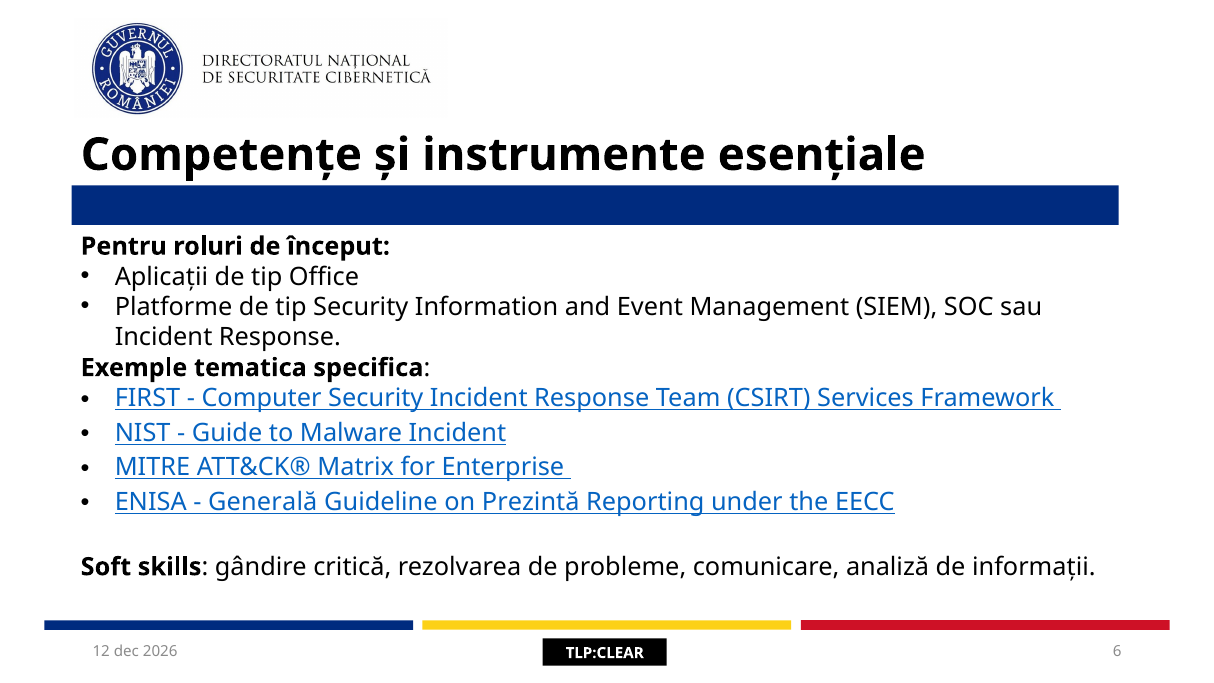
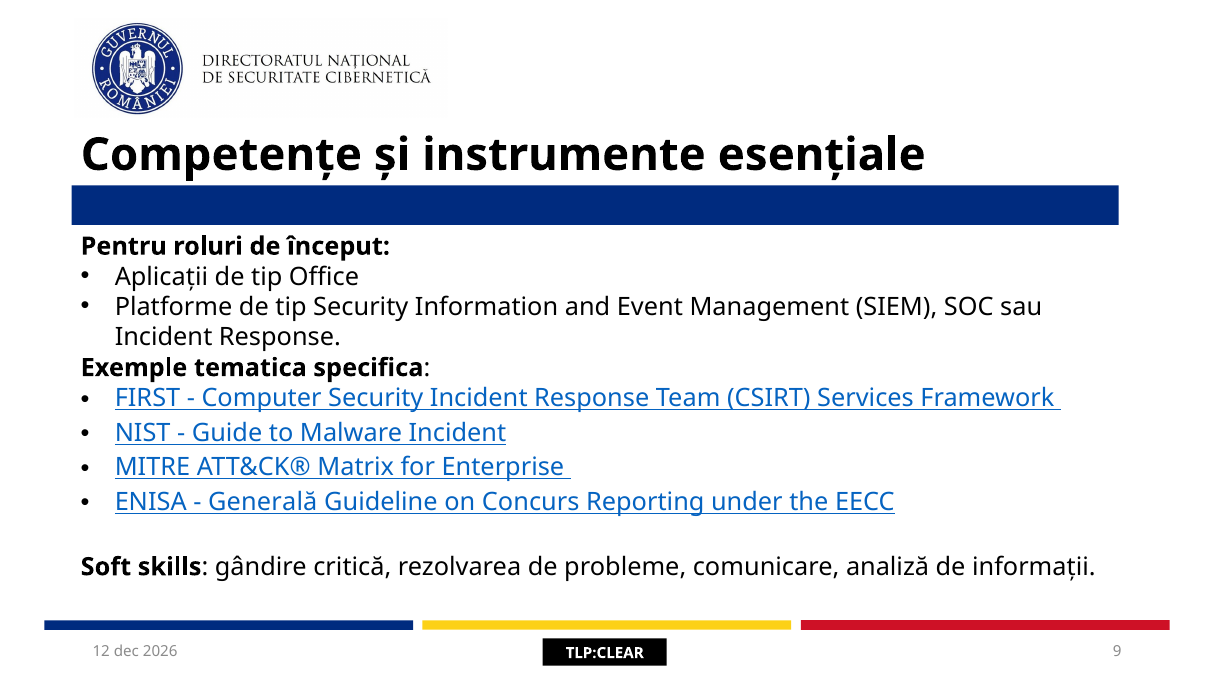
Prezintă: Prezintă -> Concurs
6: 6 -> 9
